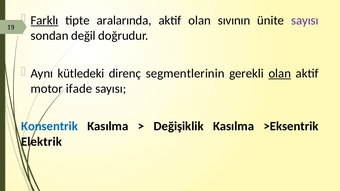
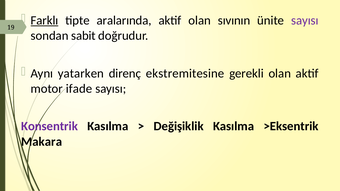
değil: değil -> sabit
kütledeki: kütledeki -> yatarken
segmentlerinin: segmentlerinin -> ekstremitesine
olan at (280, 73) underline: present -> none
Konsentrik colour: blue -> purple
Elektrik: Elektrik -> Makara
